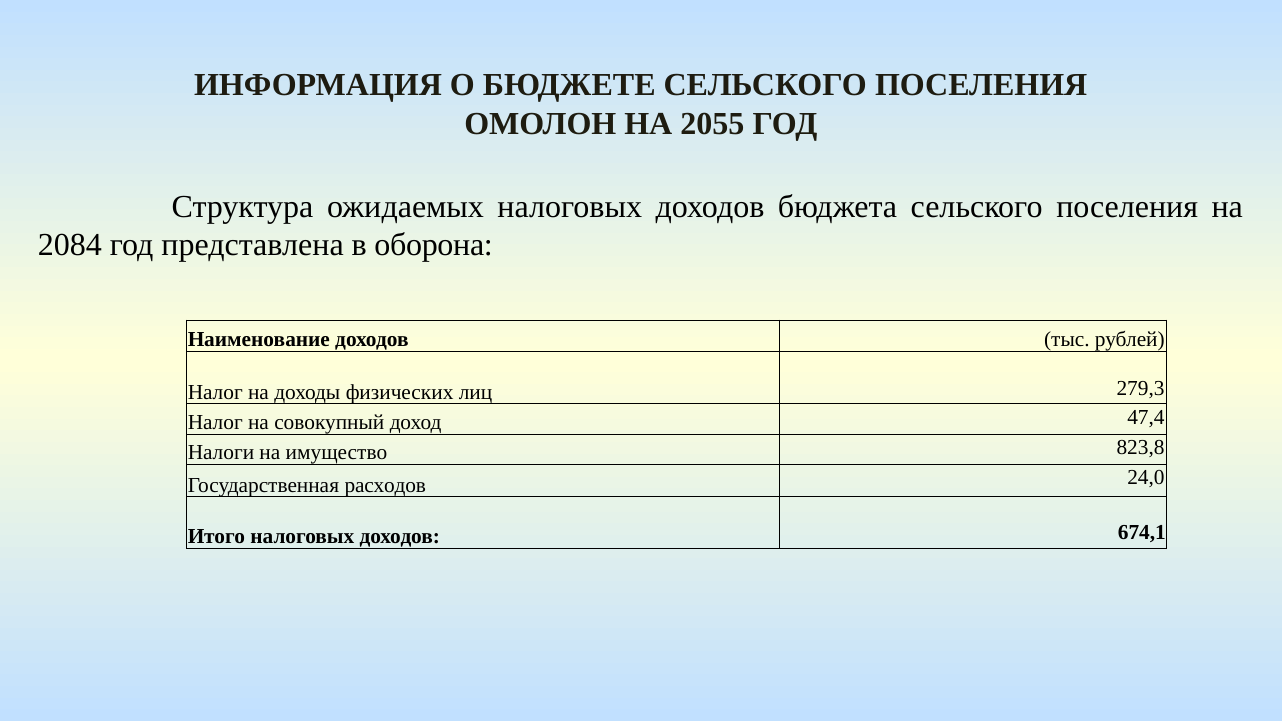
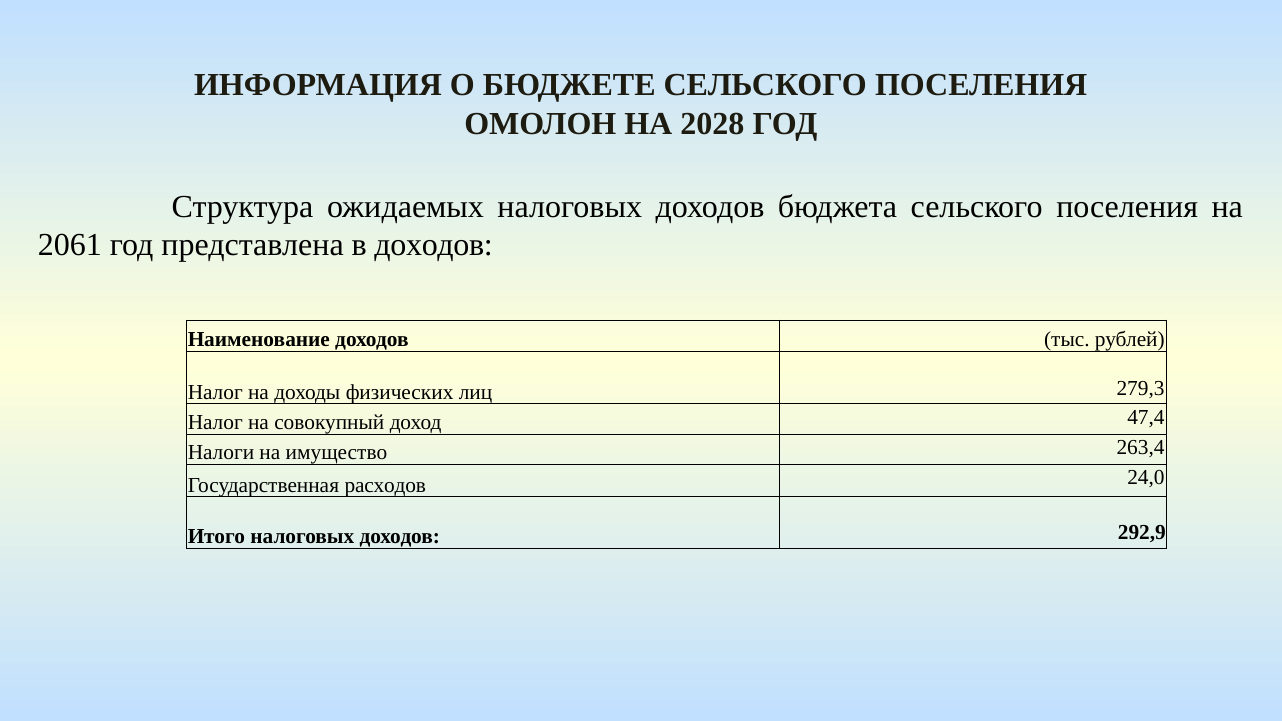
2055: 2055 -> 2028
2084: 2084 -> 2061
в оборона: оборона -> доходов
823,8: 823,8 -> 263,4
674,1: 674,1 -> 292,9
